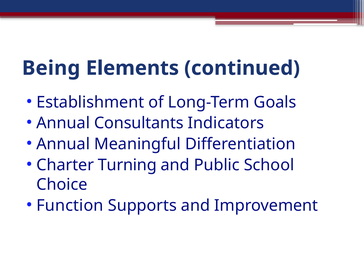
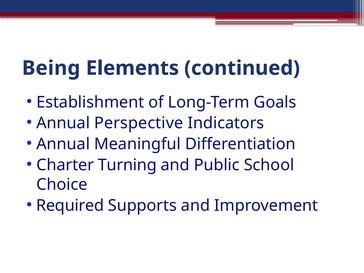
Consultants: Consultants -> Perspective
Function: Function -> Required
